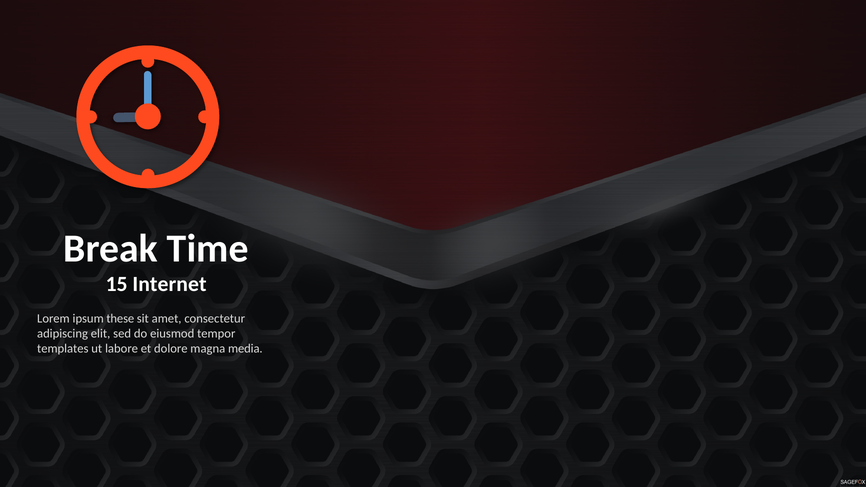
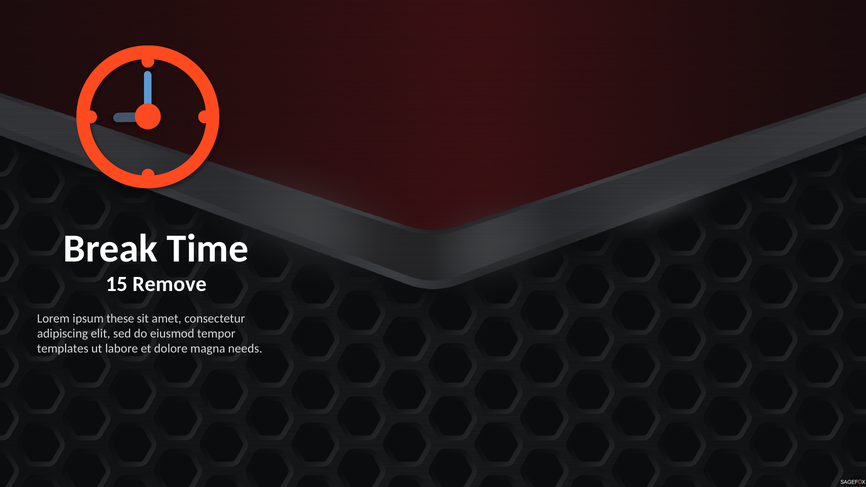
Internet: Internet -> Remove
media: media -> needs
